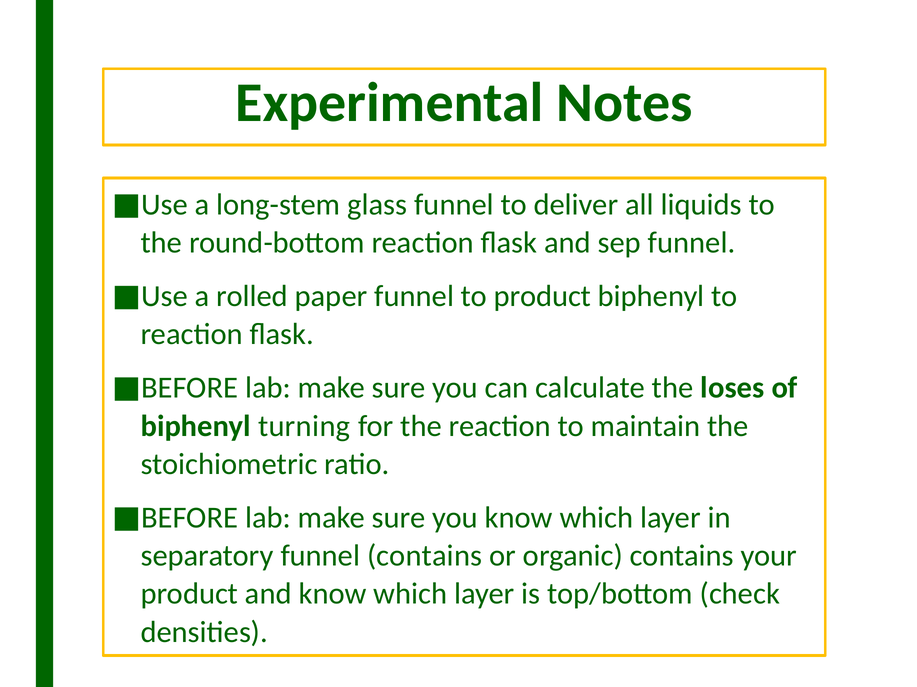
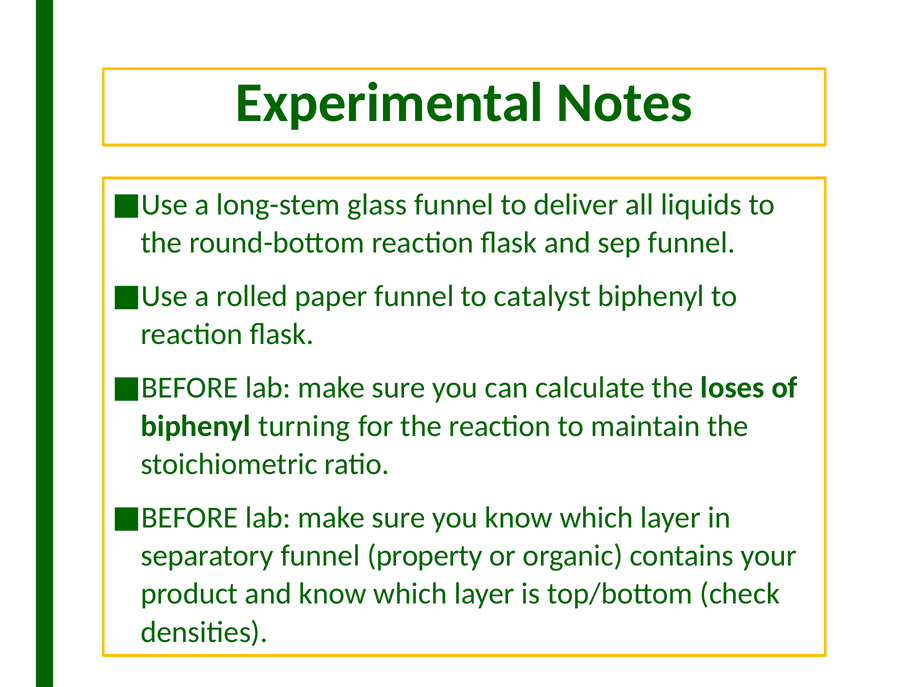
to product: product -> catalyst
funnel contains: contains -> property
